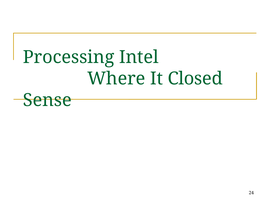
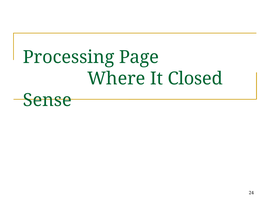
Intel: Intel -> Page
